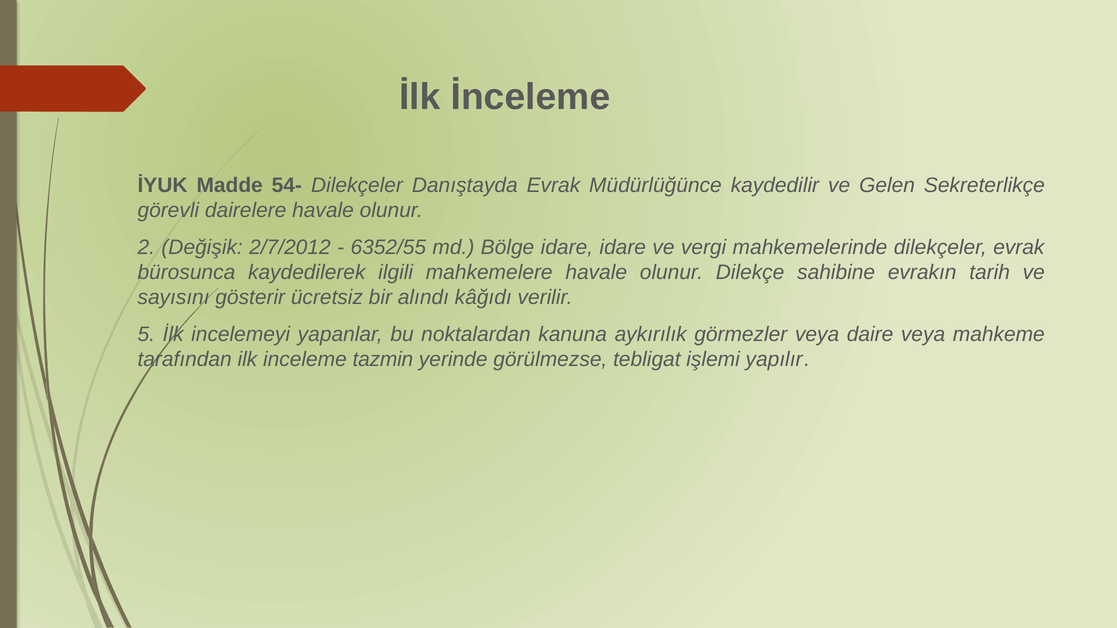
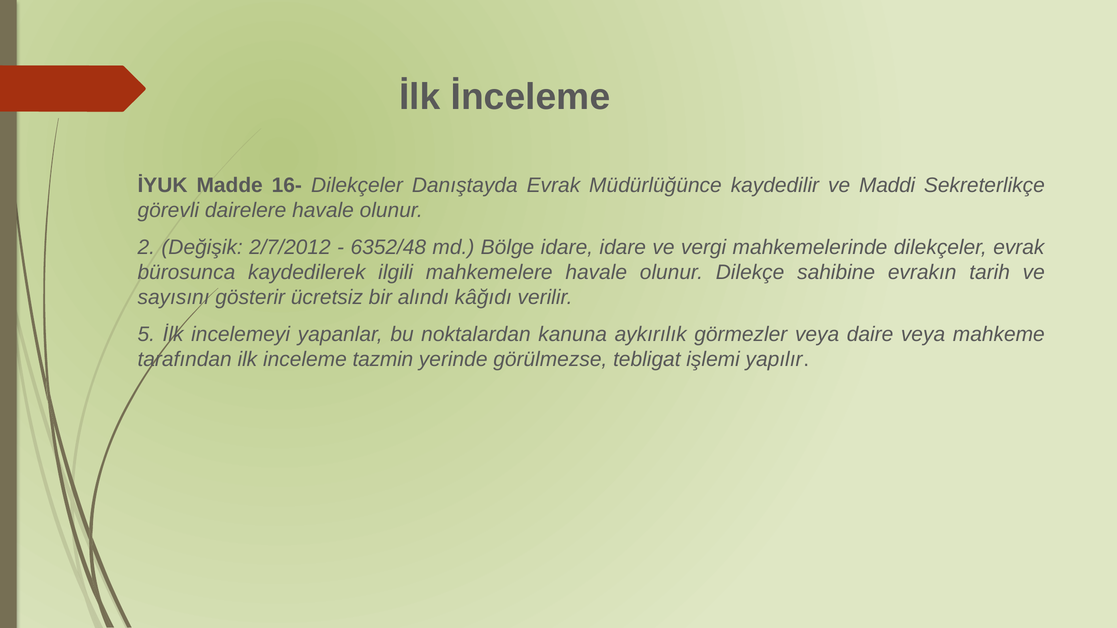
54-: 54- -> 16-
Gelen: Gelen -> Maddi
6352/55: 6352/55 -> 6352/48
